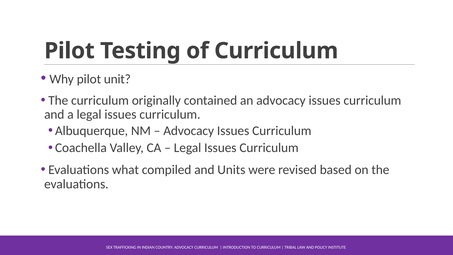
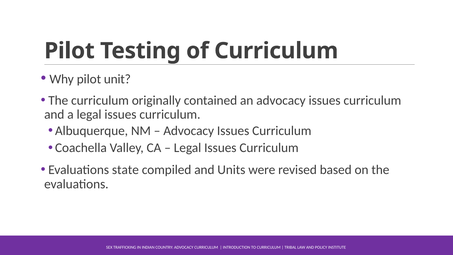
what: what -> state
